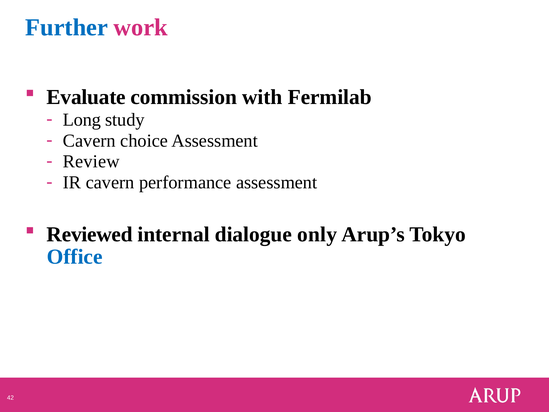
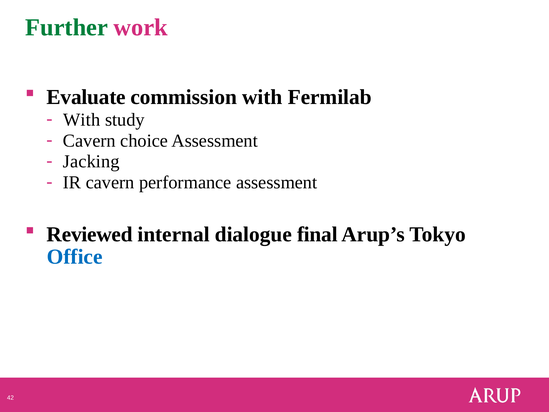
Further colour: blue -> green
Long at (82, 120): Long -> With
Review: Review -> Jacking
only: only -> final
